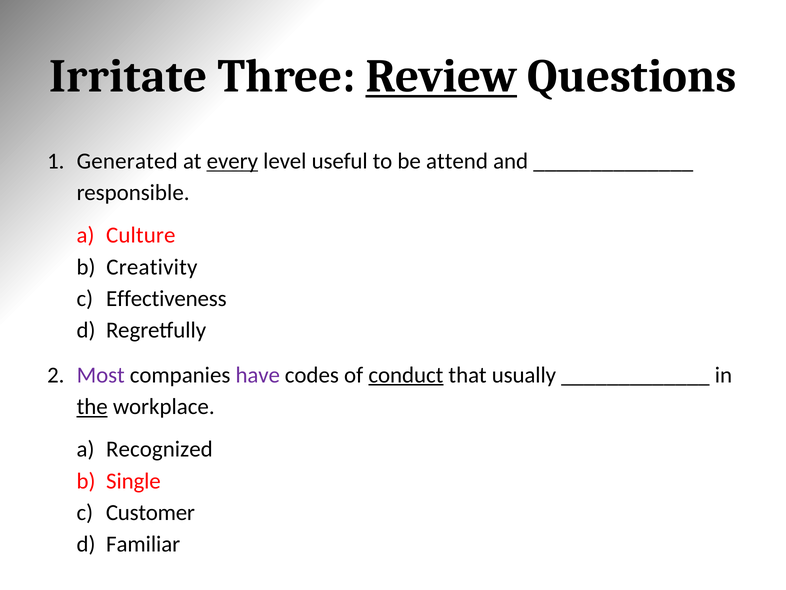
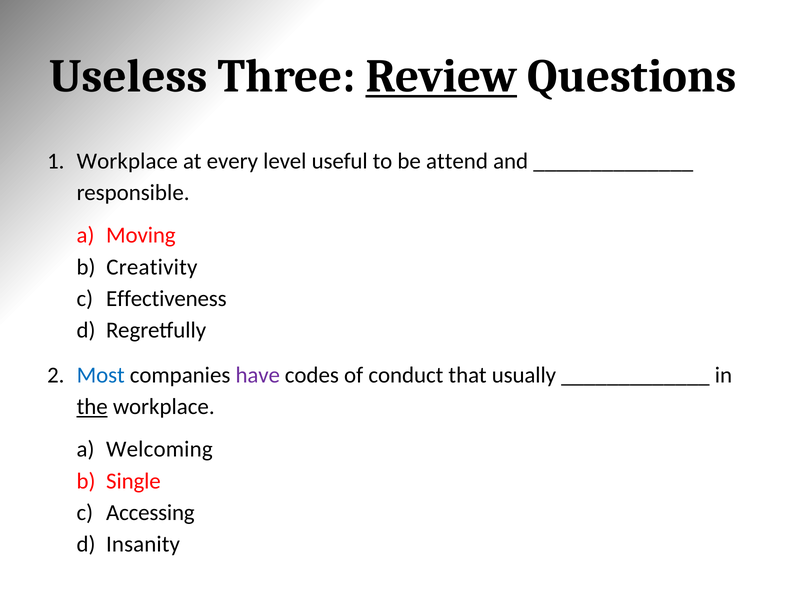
Irritate: Irritate -> Useless
Generated at (127, 161): Generated -> Workplace
every underline: present -> none
Culture: Culture -> Moving
Most colour: purple -> blue
conduct underline: present -> none
Recognized: Recognized -> Welcoming
Customer: Customer -> Accessing
Familiar: Familiar -> Insanity
